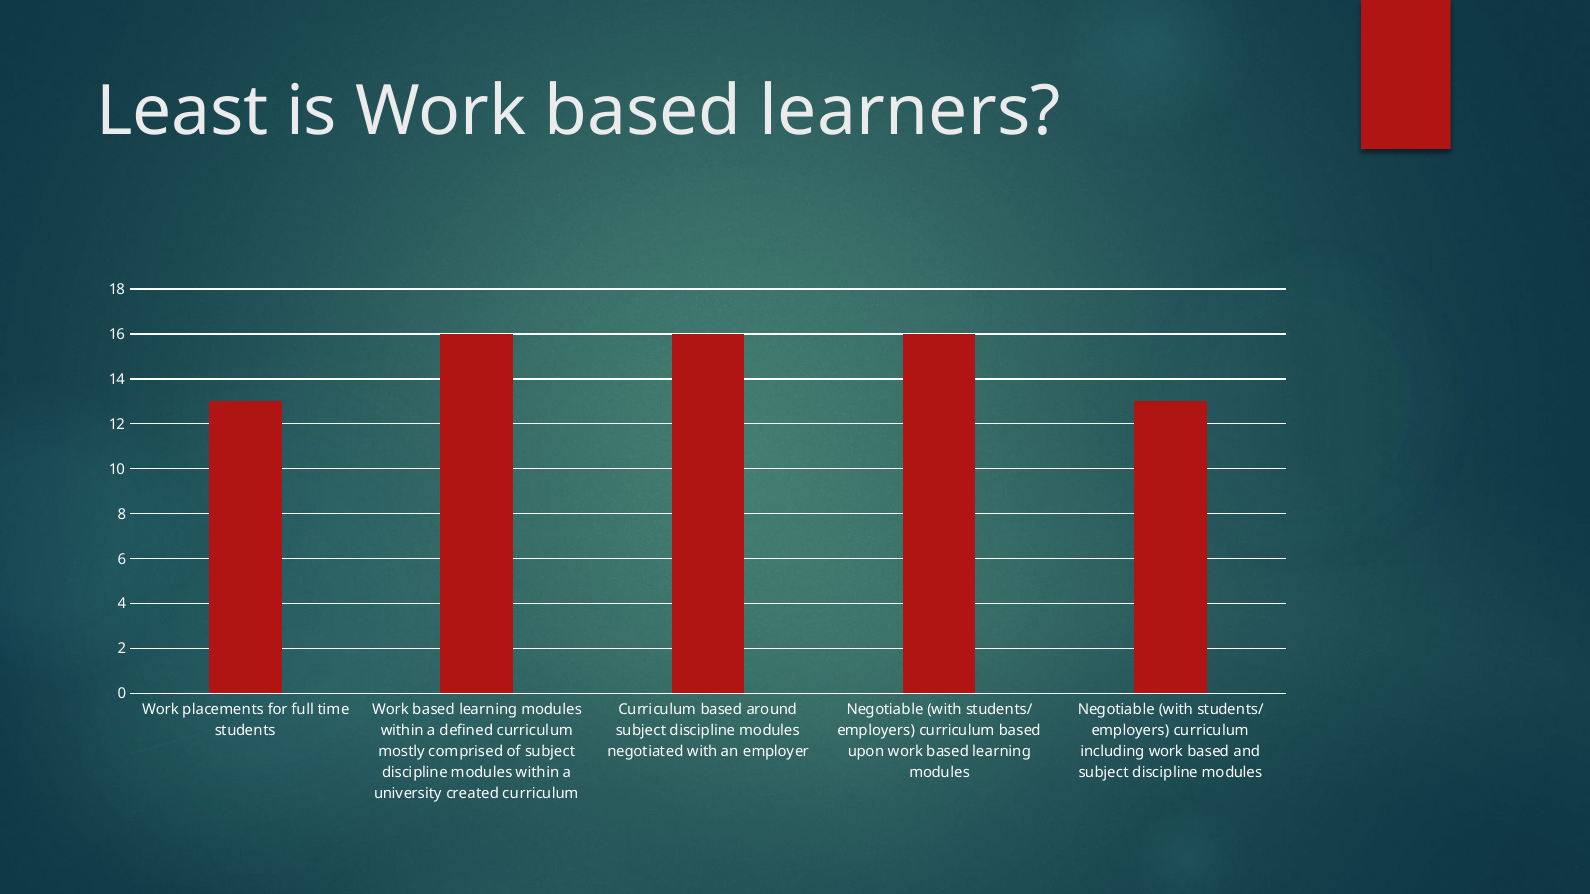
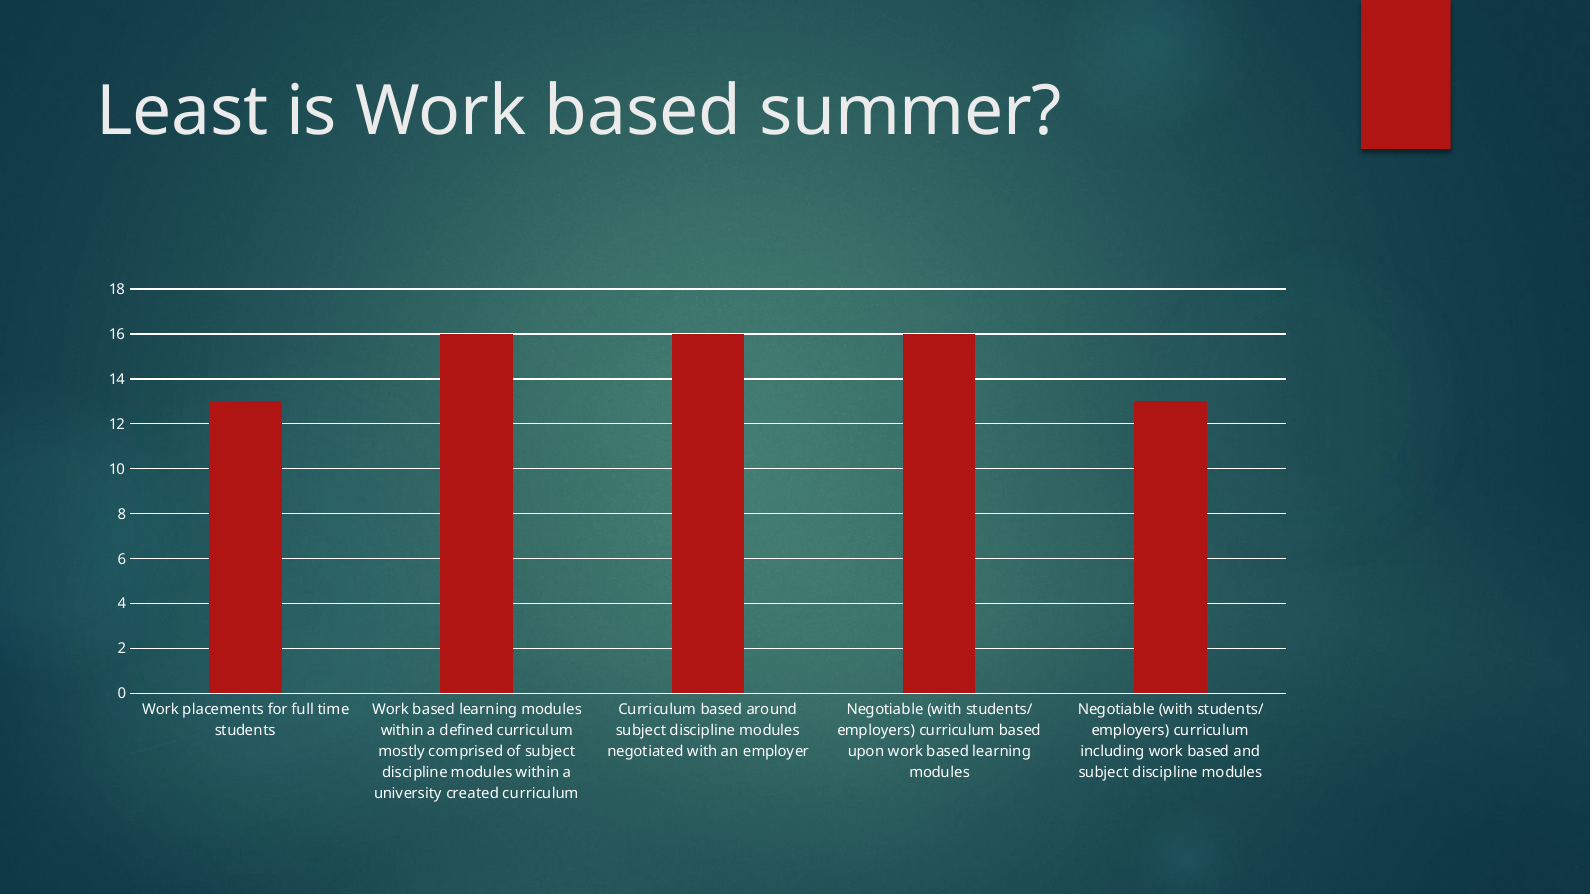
learners: learners -> summer
